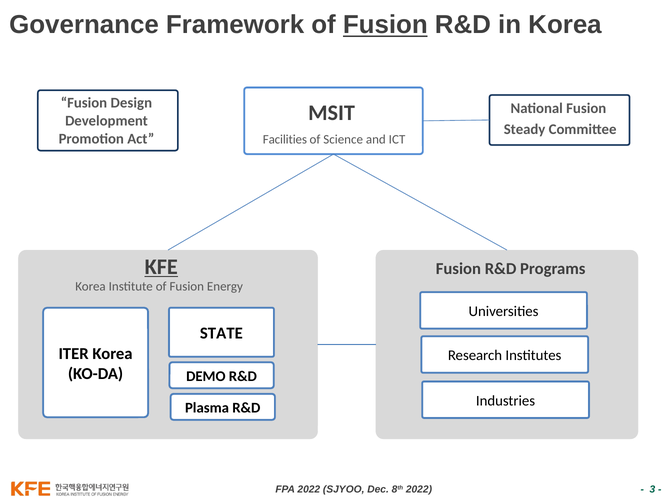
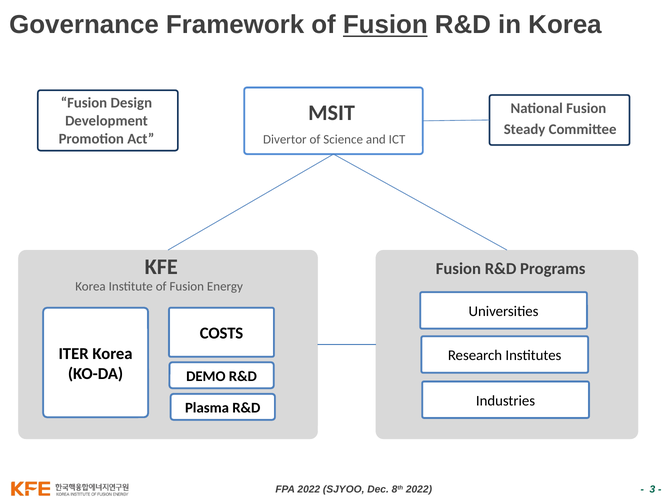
Facilities: Facilities -> Divertor
KFE underline: present -> none
STATE: STATE -> COSTS
